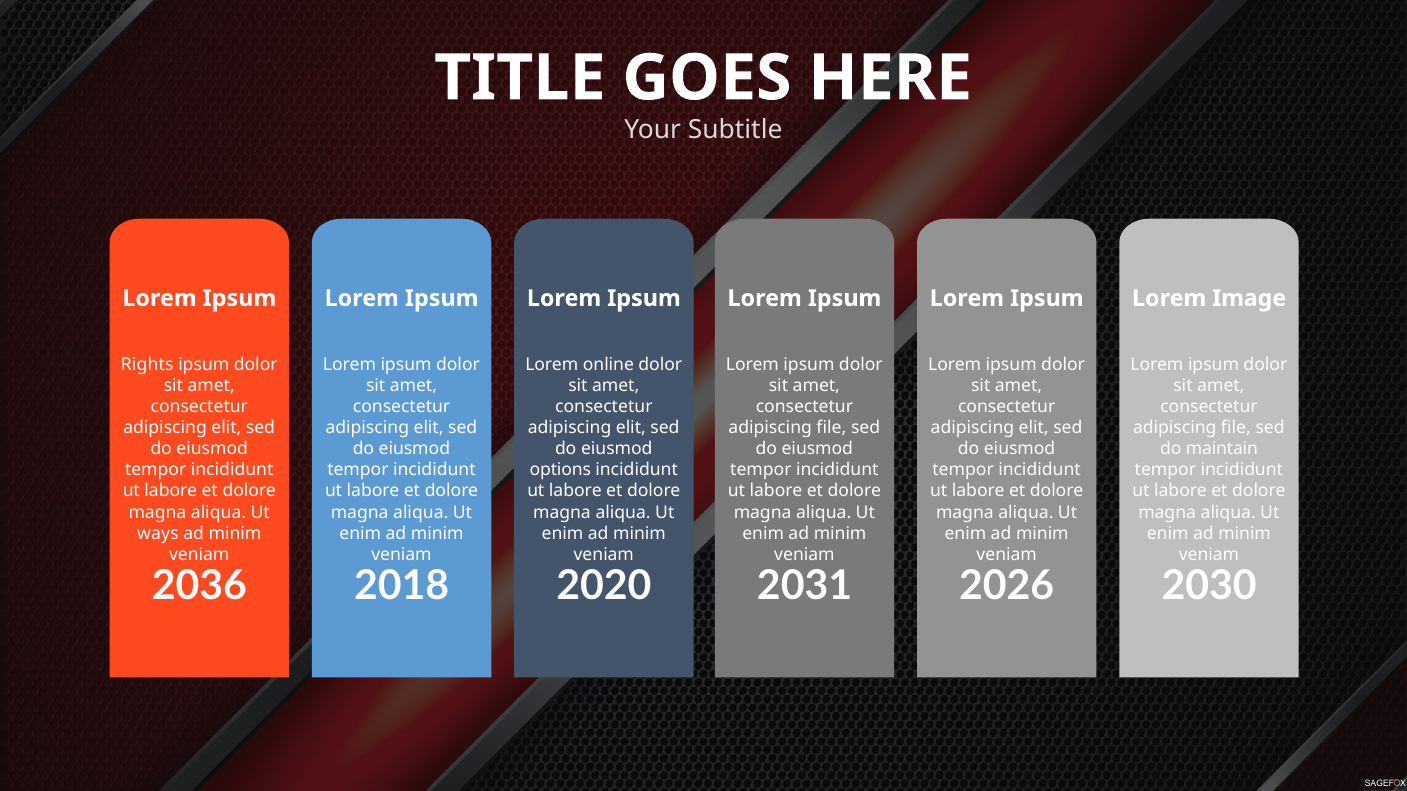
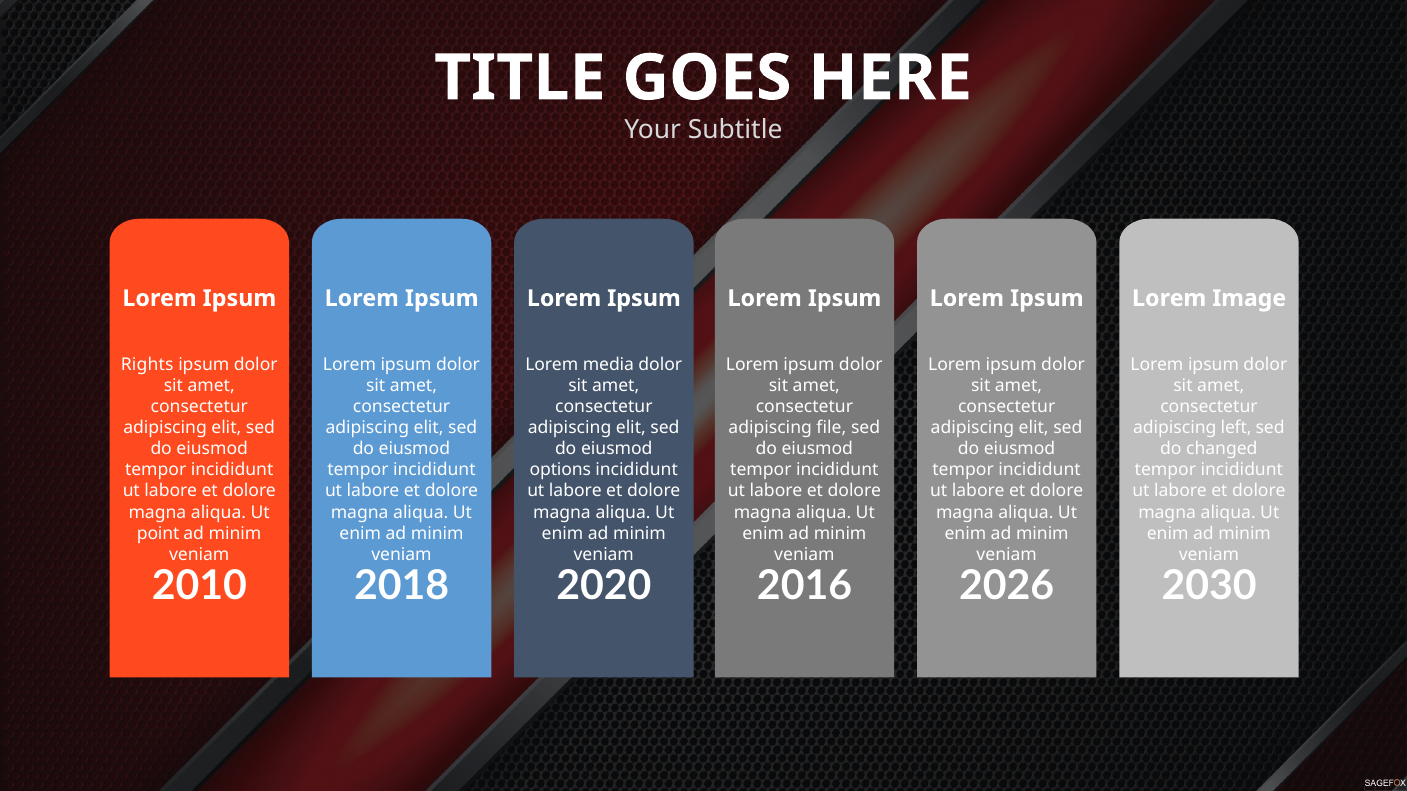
online: online -> media
file at (1236, 428): file -> left
maintain: maintain -> changed
ways: ways -> point
2036: 2036 -> 2010
2031: 2031 -> 2016
